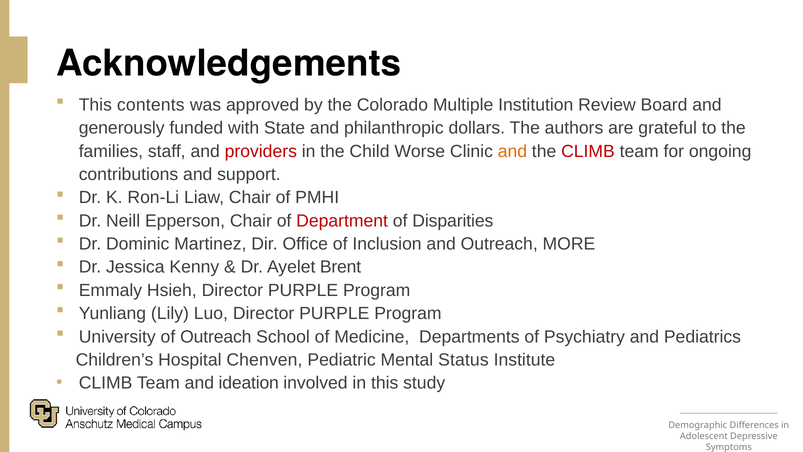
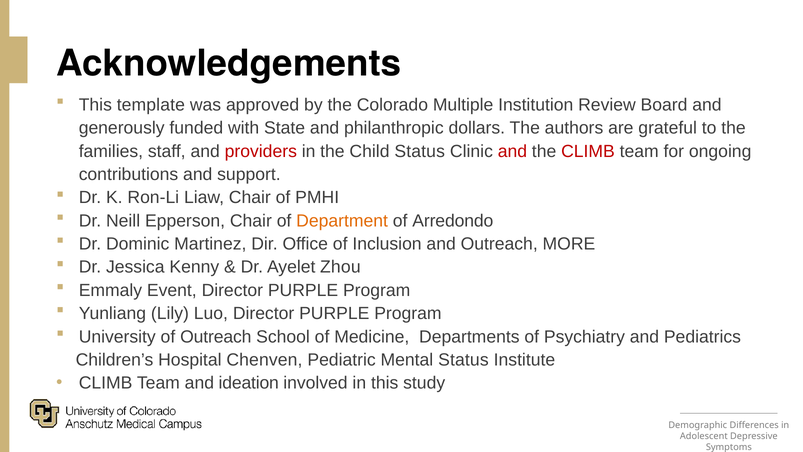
contents: contents -> template
Child Worse: Worse -> Status
and at (512, 151) colour: orange -> red
Department colour: red -> orange
Disparities: Disparities -> Arredondo
Brent: Brent -> Zhou
Hsieh: Hsieh -> Event
